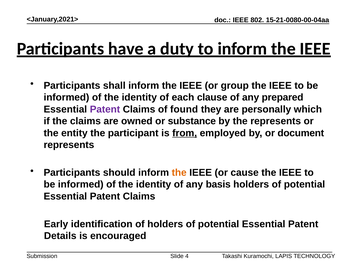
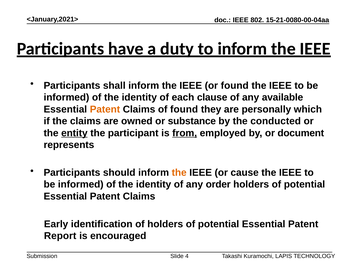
or group: group -> found
prepared: prepared -> available
Patent at (105, 109) colour: purple -> orange
the represents: represents -> conducted
entity underline: none -> present
basis: basis -> order
Details: Details -> Report
